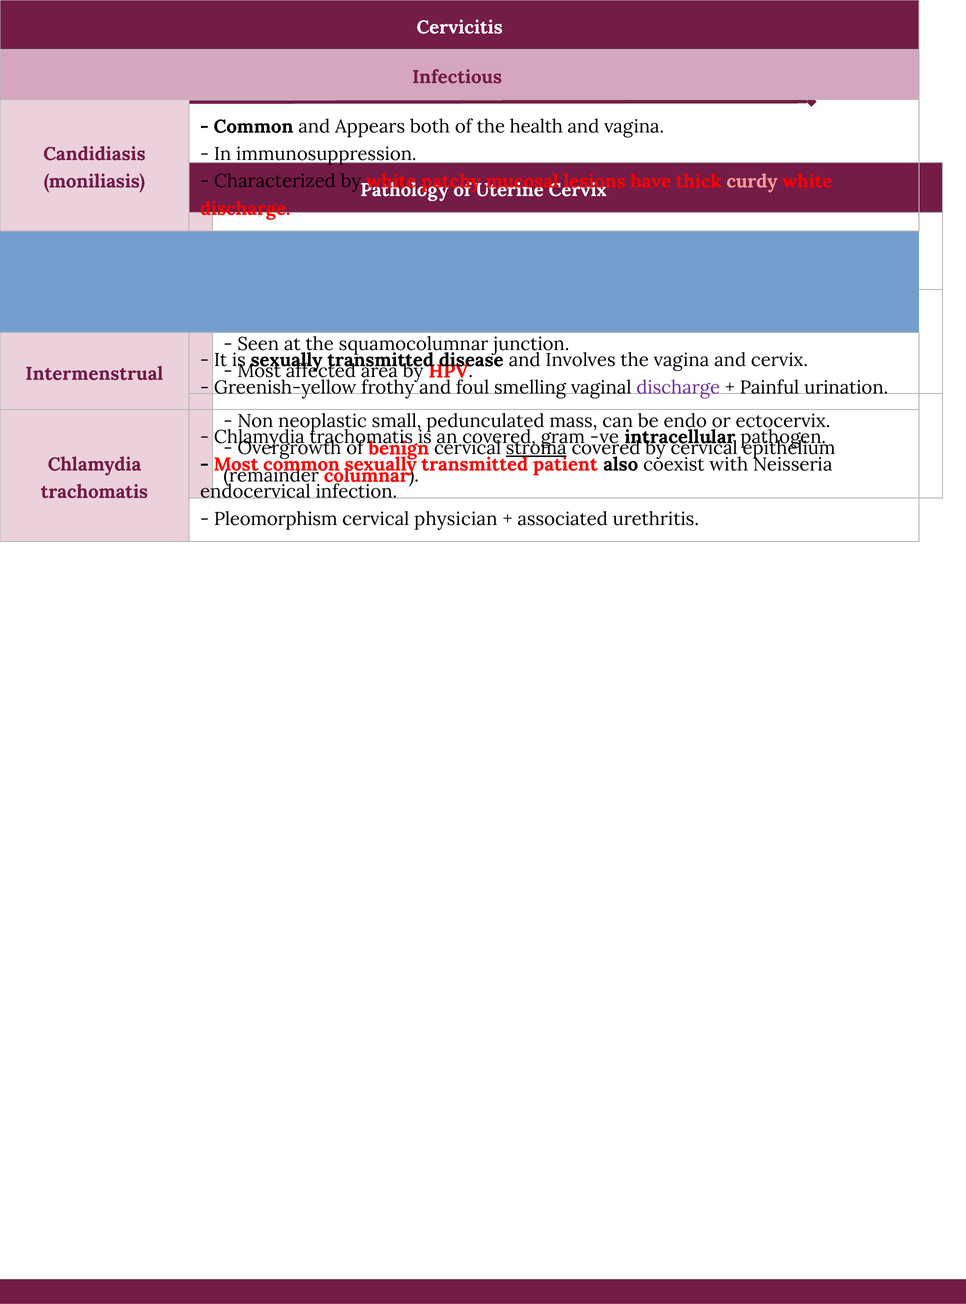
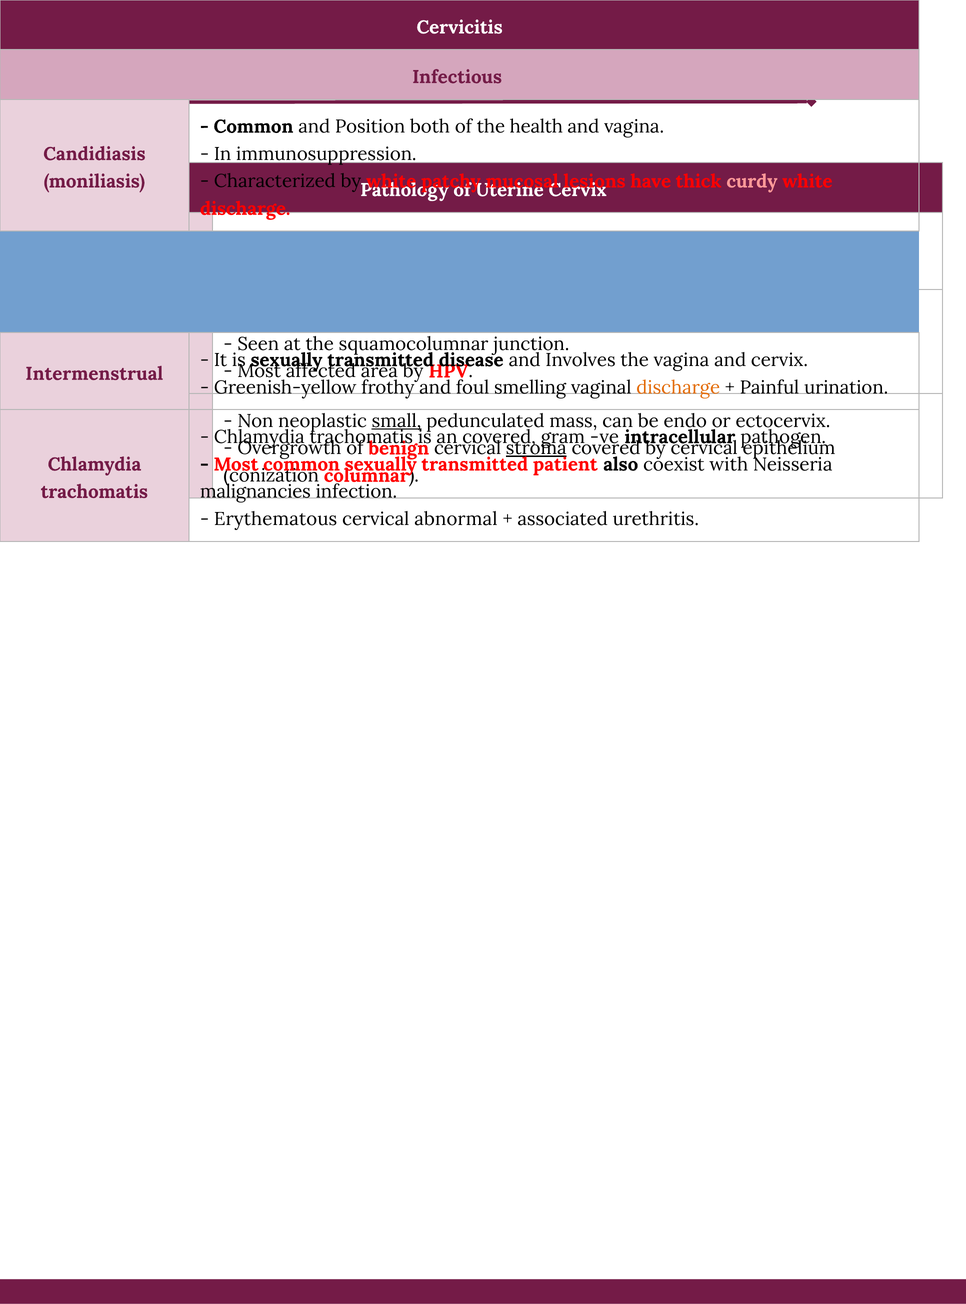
Appears: Appears -> Position
discharge at (678, 387) colour: purple -> orange
small underline: none -> present
remainder: remainder -> conization
endocervical: endocervical -> malignancies
Pleomorphism at (276, 519): Pleomorphism -> Erythematous
physician: physician -> abnormal
